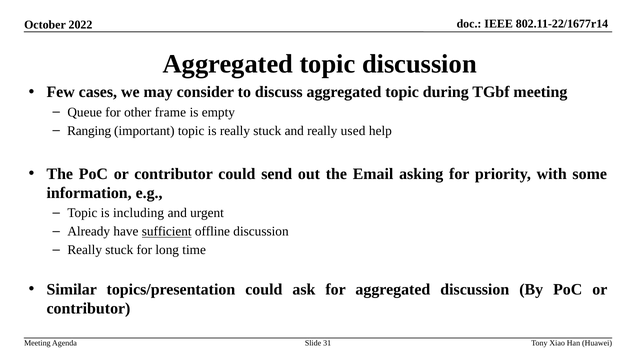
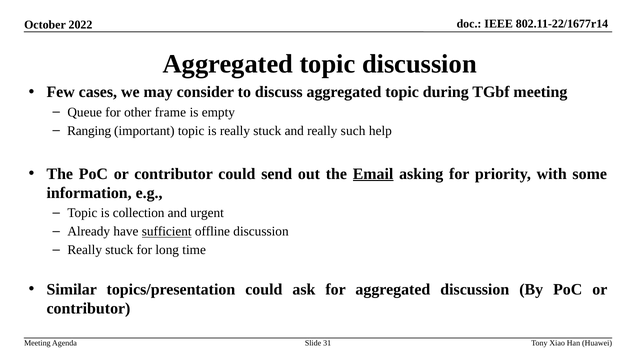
used: used -> such
Email underline: none -> present
including: including -> collection
